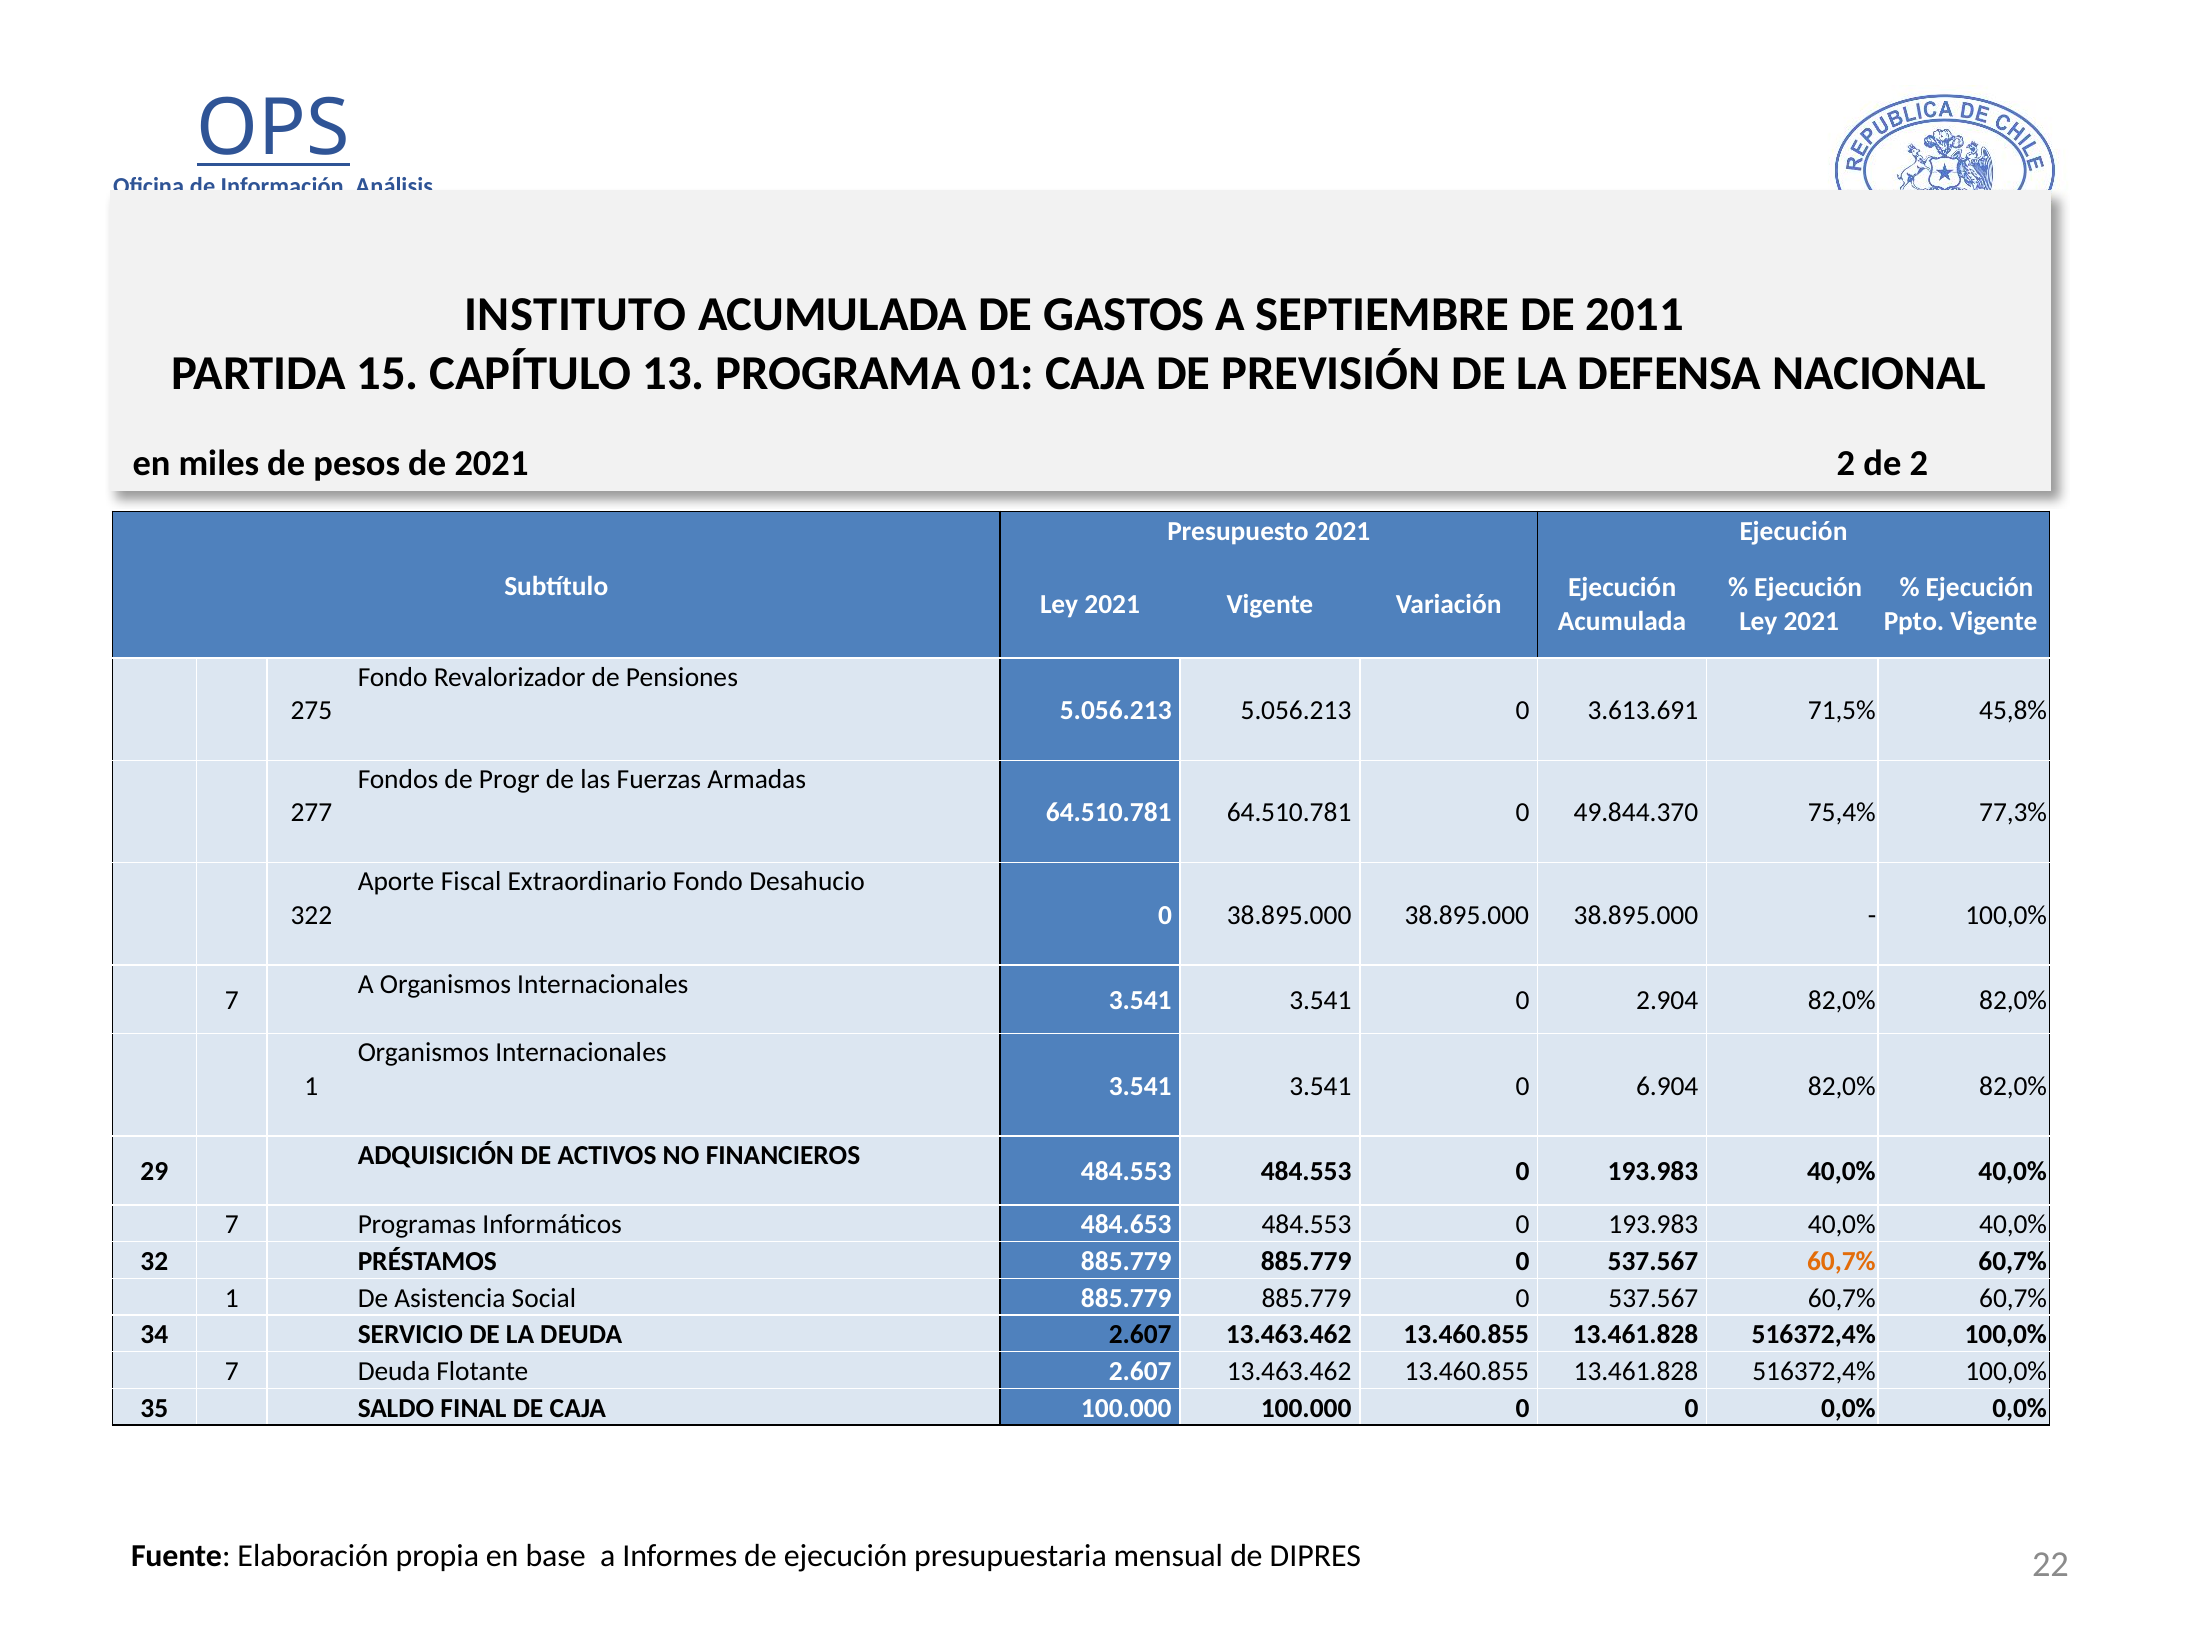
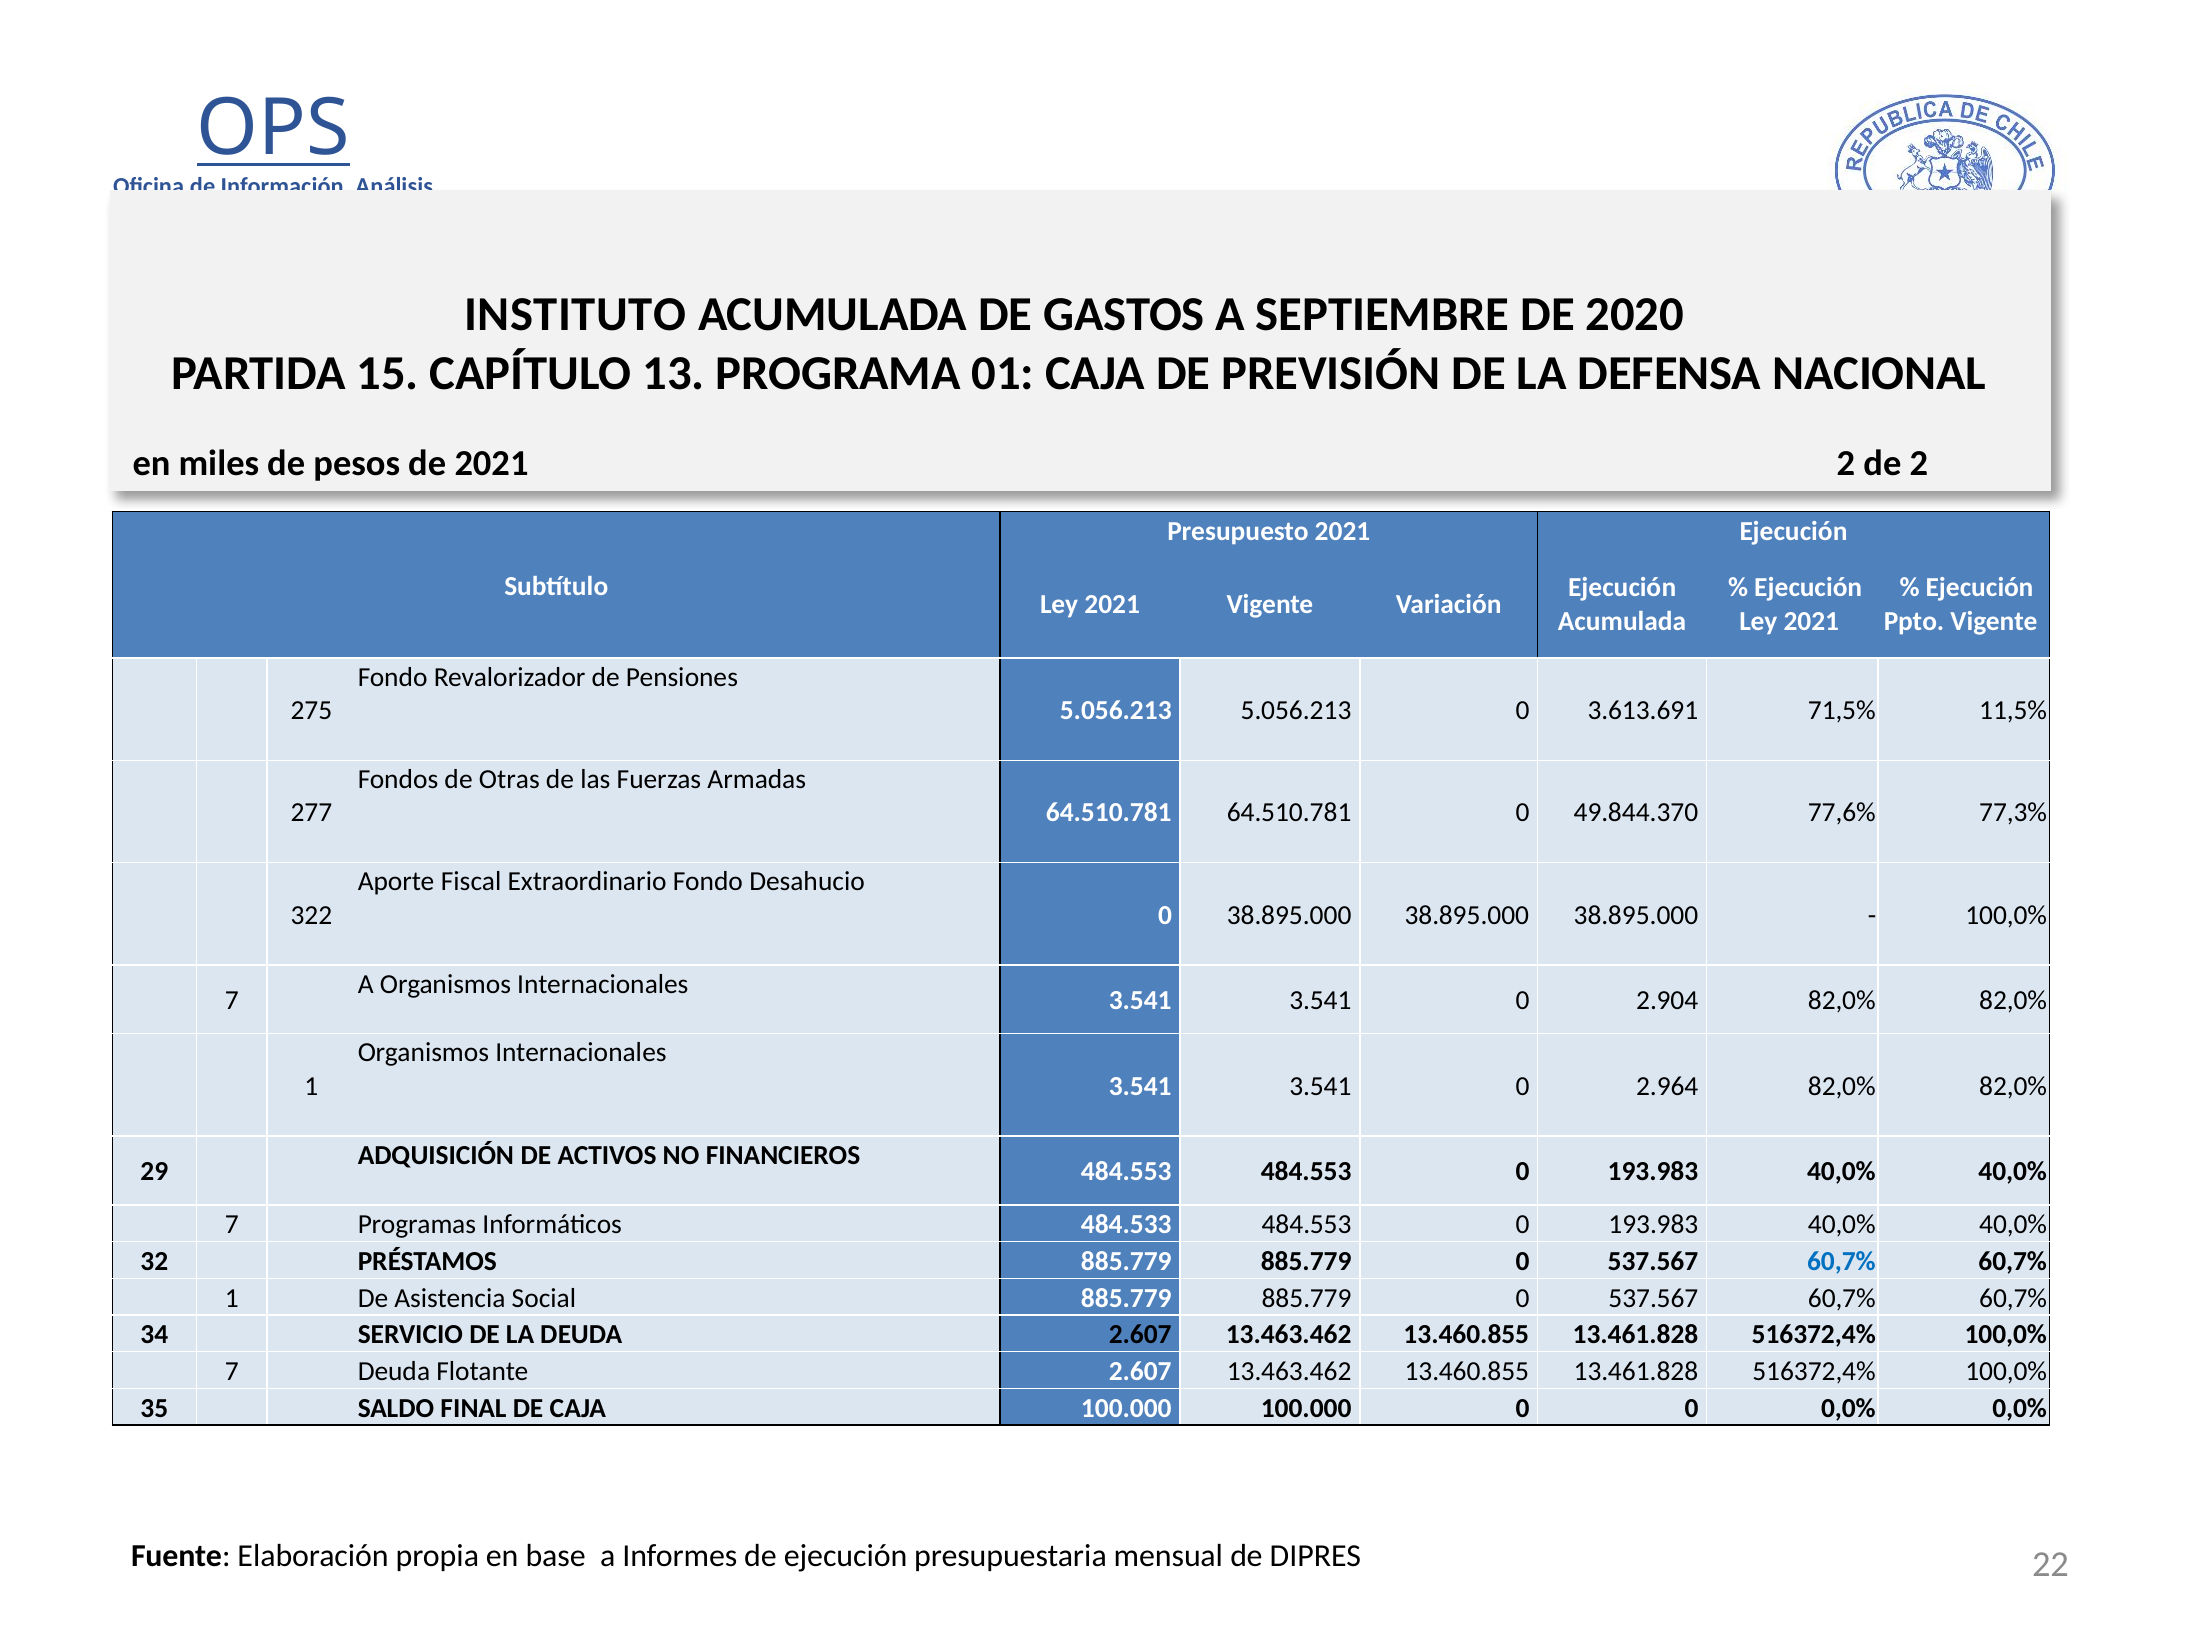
2011: 2011 -> 2020
45,8%: 45,8% -> 11,5%
Progr: Progr -> Otras
75,4%: 75,4% -> 77,6%
6.904: 6.904 -> 2.964
484.653: 484.653 -> 484.533
60,7% at (1841, 1261) colour: orange -> blue
